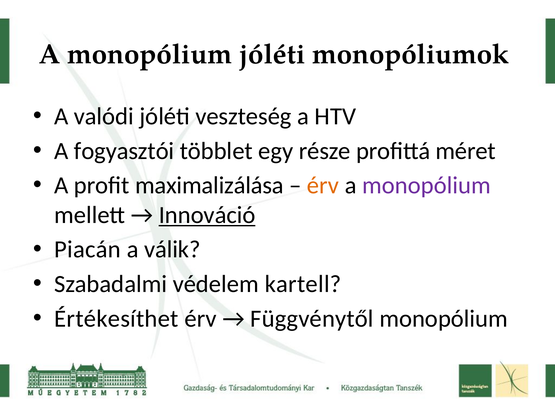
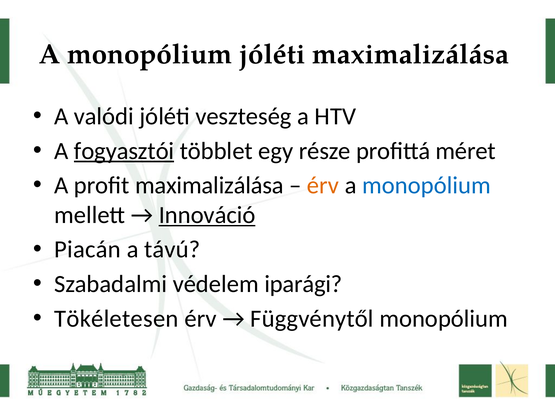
jóléti monopóliumok: monopóliumok -> maximalizálása
fogyasztói underline: none -> present
monopólium at (427, 186) colour: purple -> blue
válik: válik -> távú
kartell: kartell -> iparági
Értékesíthet: Értékesíthet -> Tökéletesen
